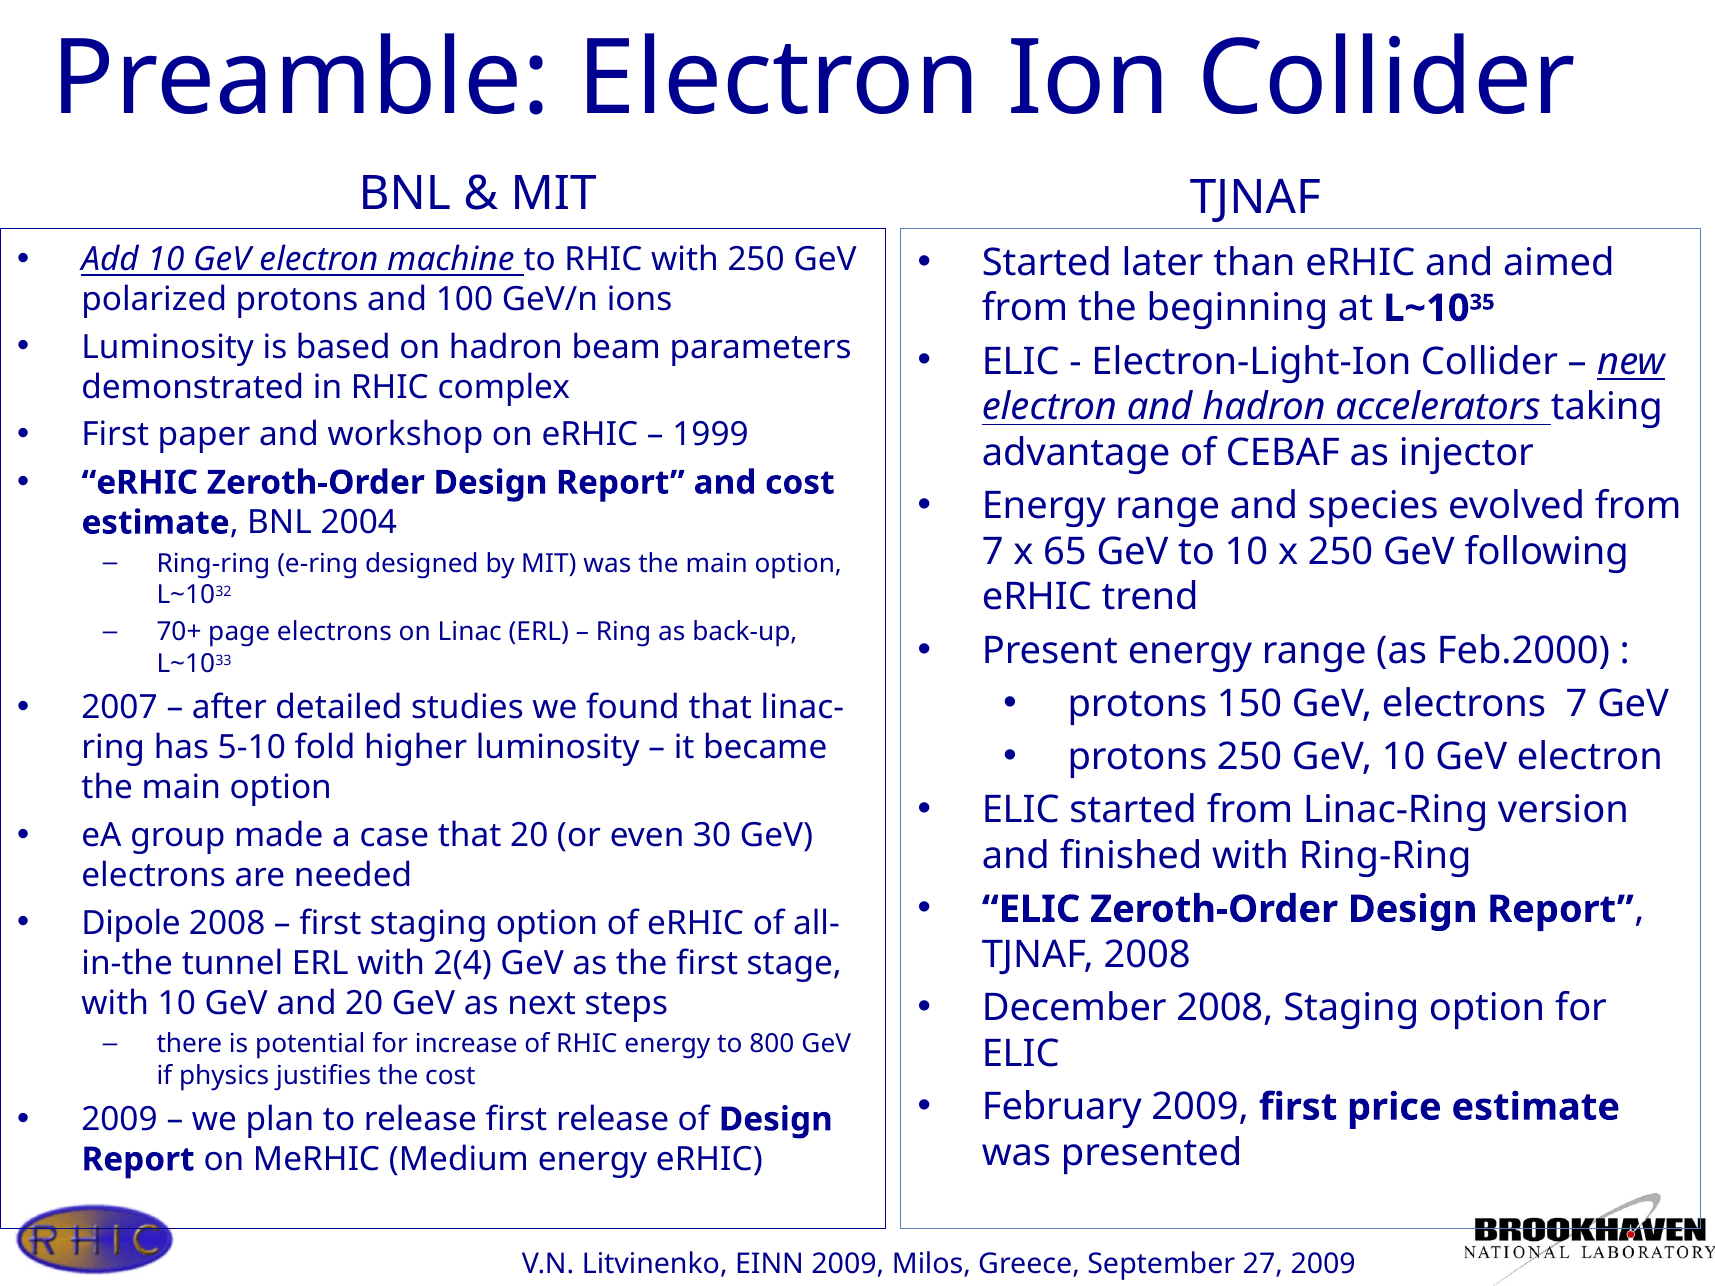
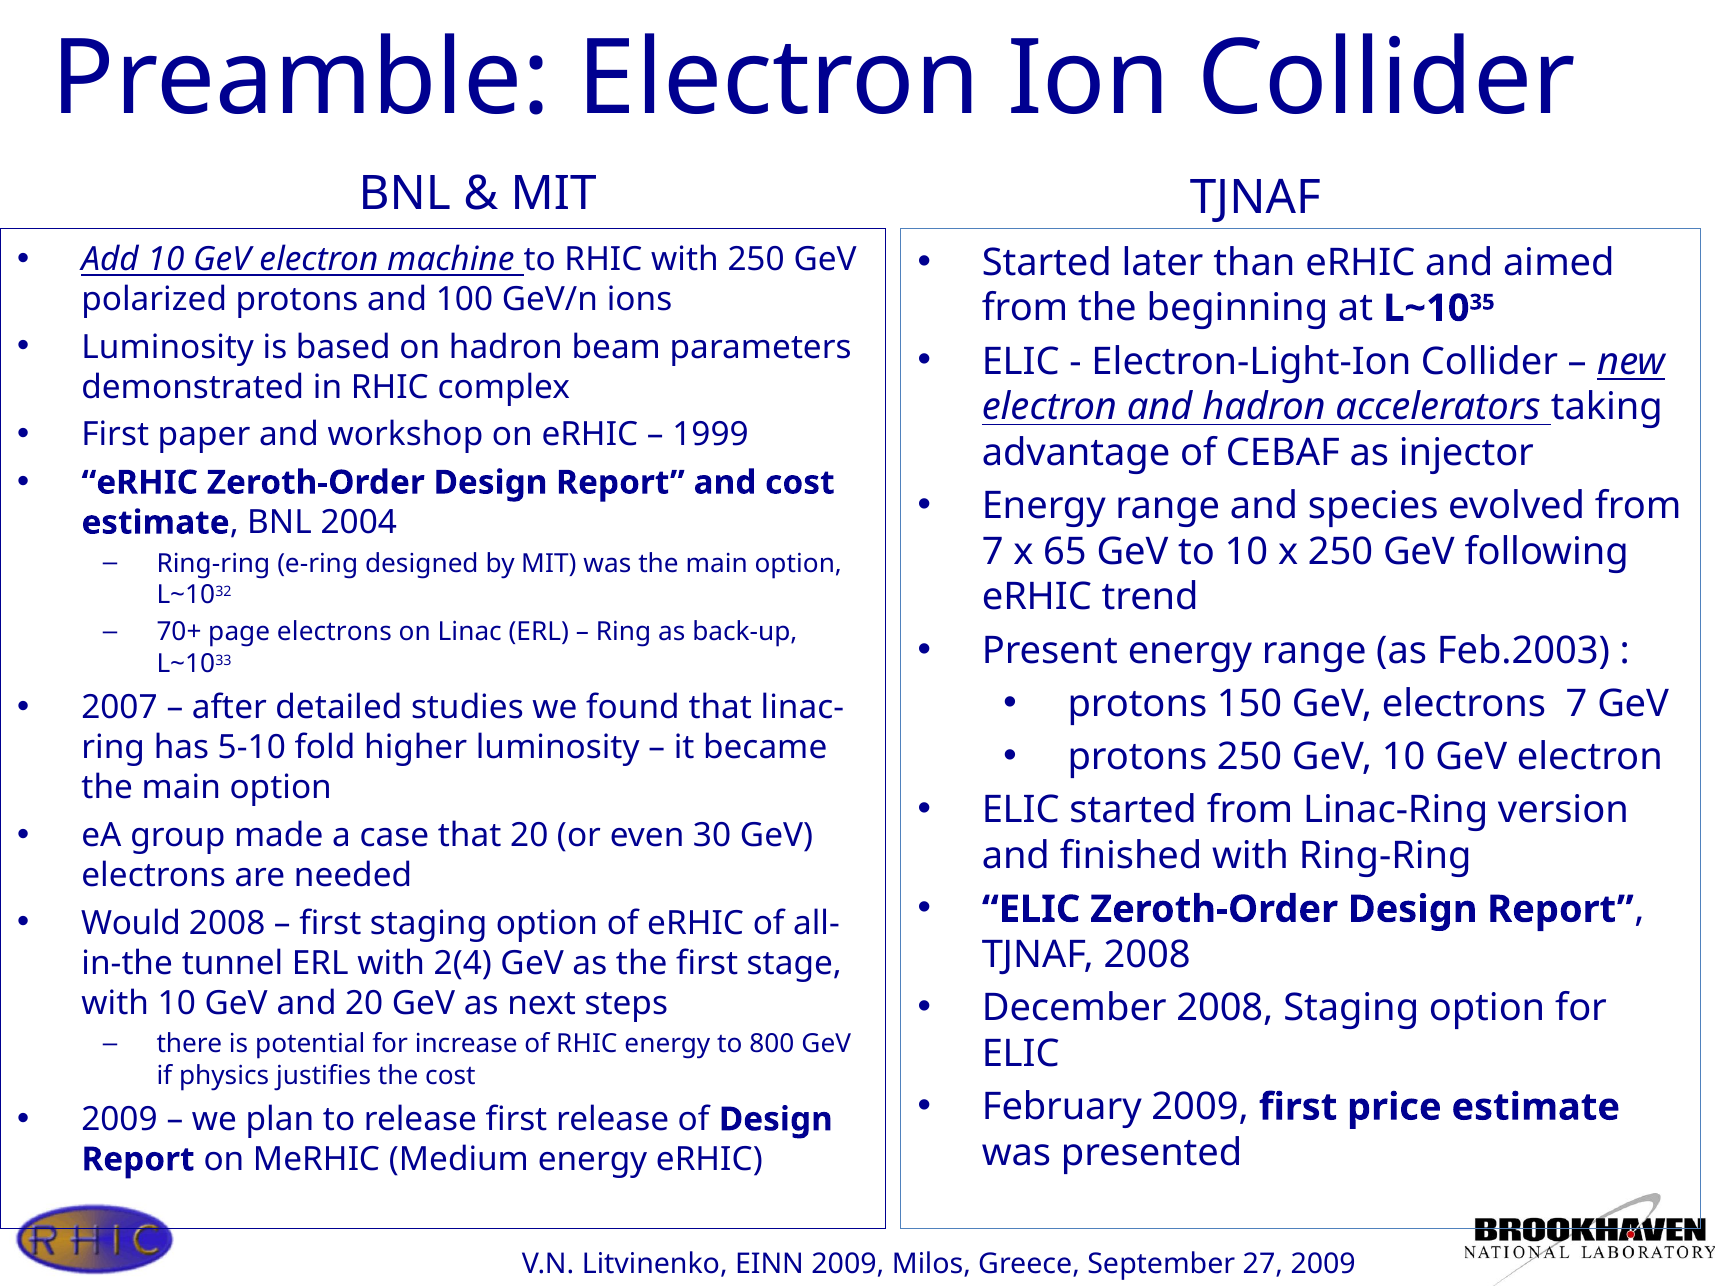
Feb.2000: Feb.2000 -> Feb.2003
Dipole: Dipole -> Would
